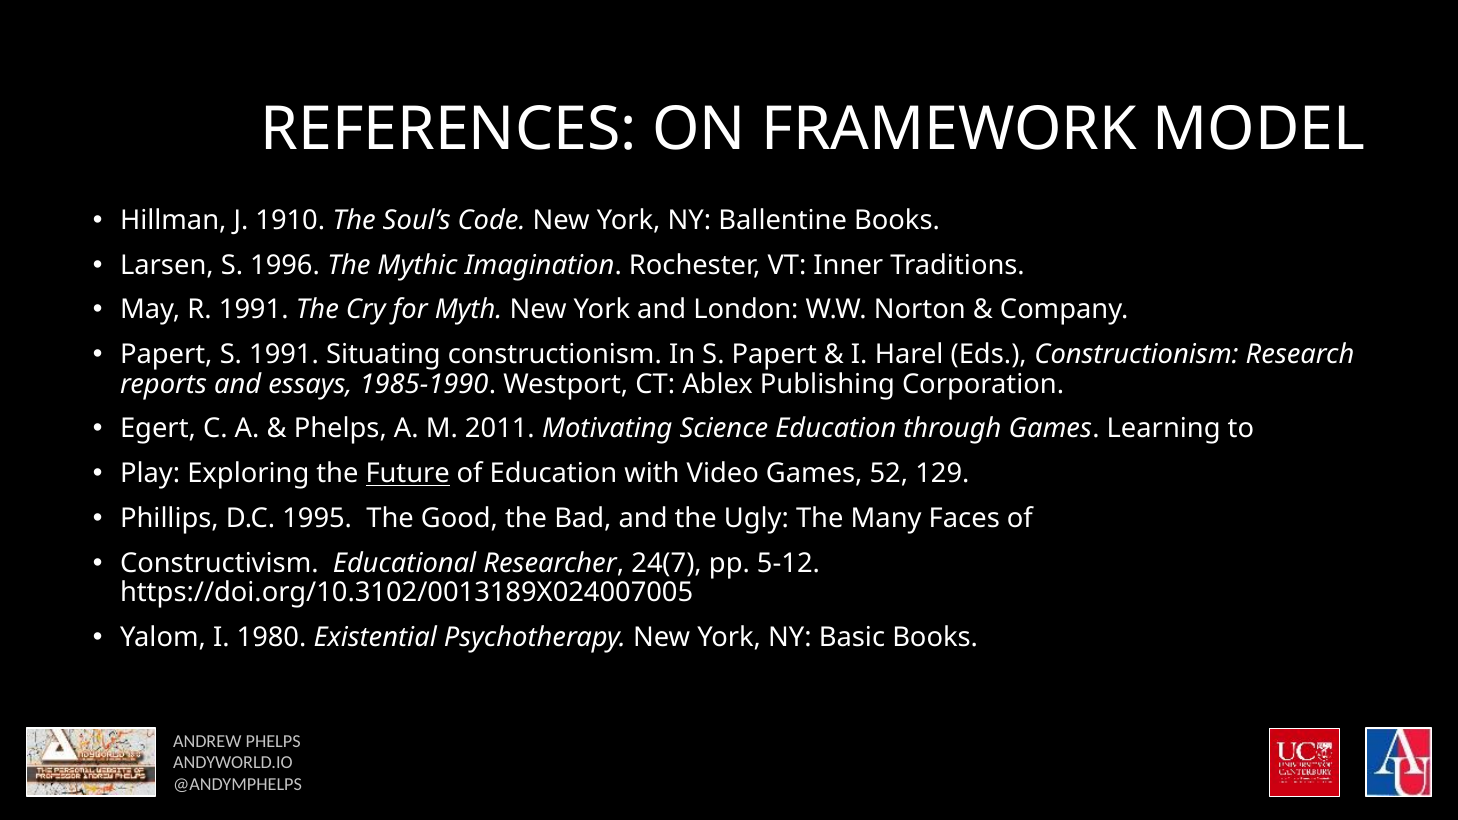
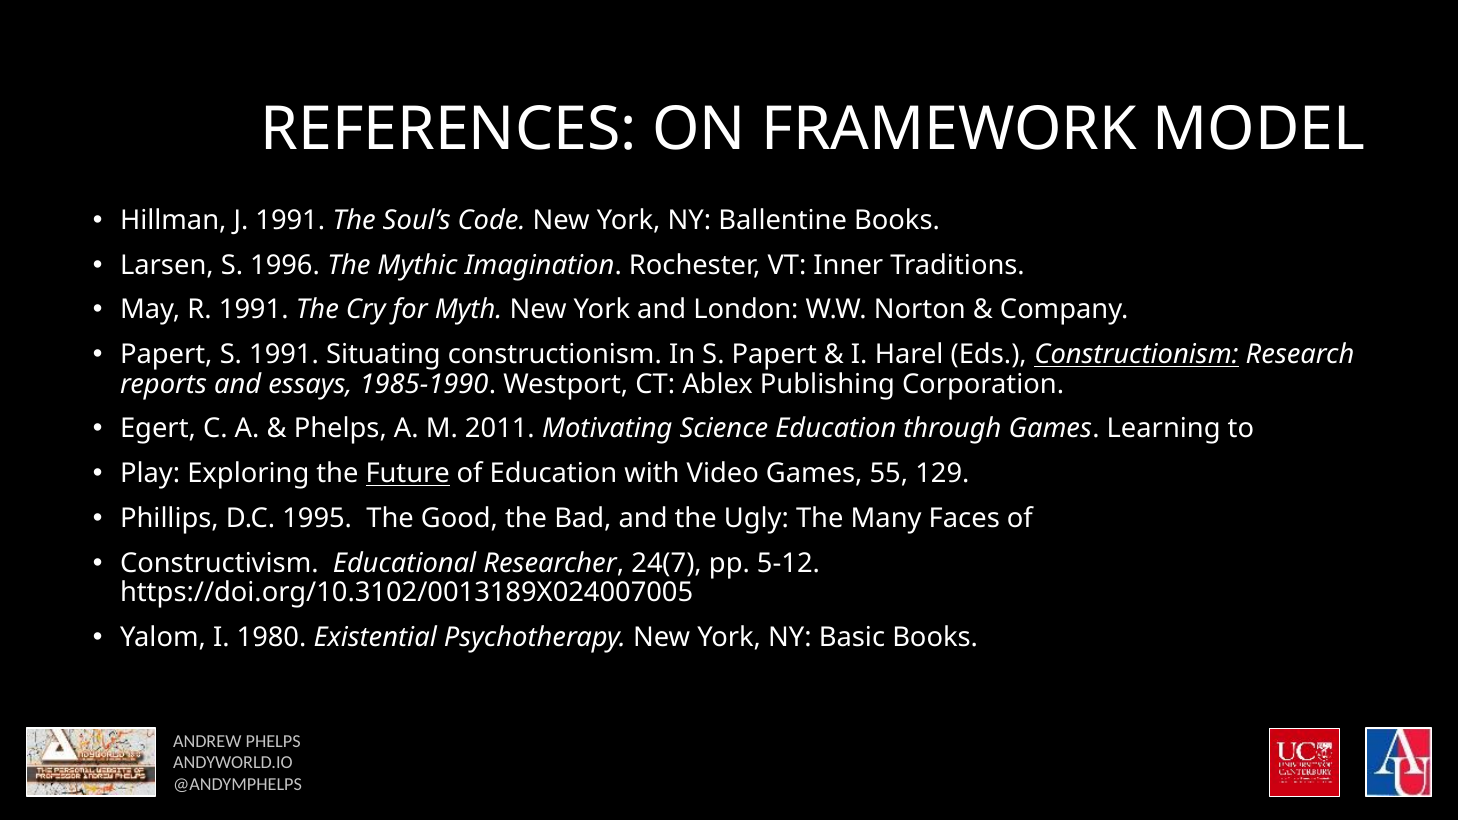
J 1910: 1910 -> 1991
Constructionism at (1137, 355) underline: none -> present
52: 52 -> 55
